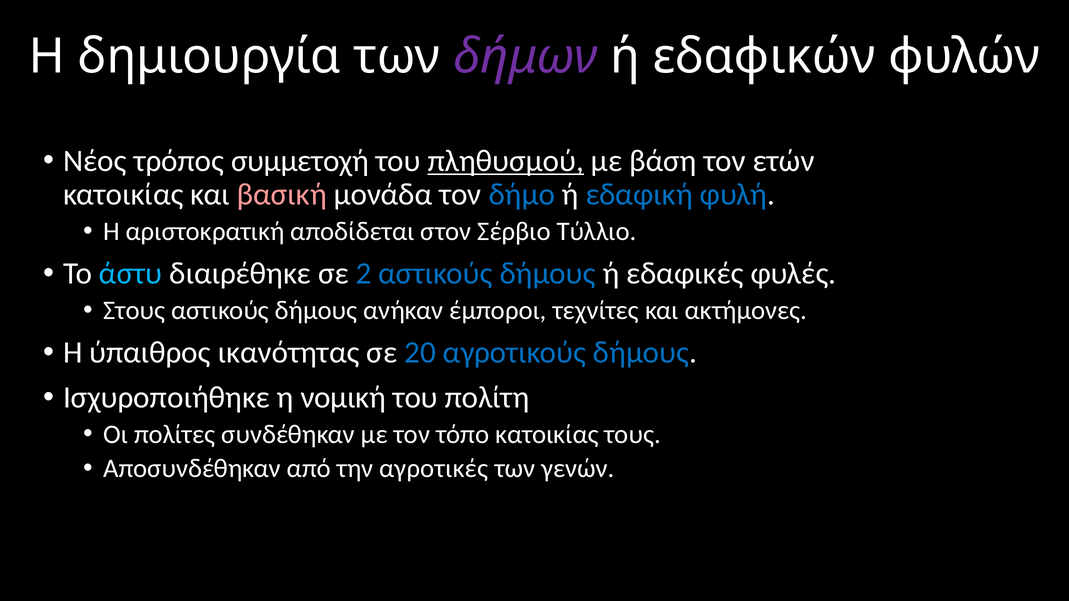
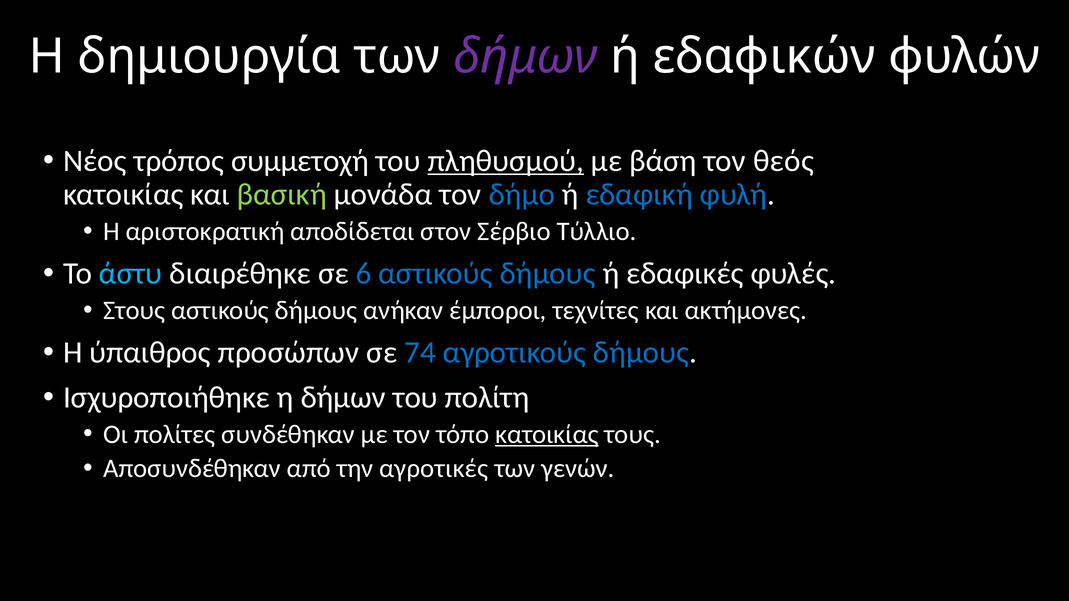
ετών: ετών -> θεός
βασική colour: pink -> light green
2: 2 -> 6
ικανότητας: ικανότητας -> προσώπων
20: 20 -> 74
η νομική: νομική -> δήμων
κατοικίας at (547, 434) underline: none -> present
